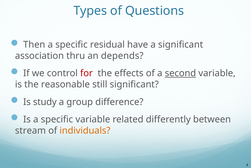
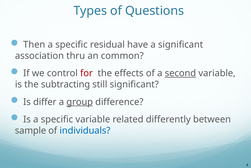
depends: depends -> common
reasonable: reasonable -> subtracting
study: study -> differ
group underline: none -> present
stream: stream -> sample
individuals colour: orange -> blue
